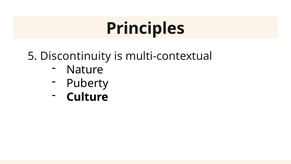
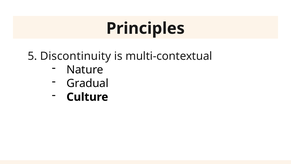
Puberty: Puberty -> Gradual
